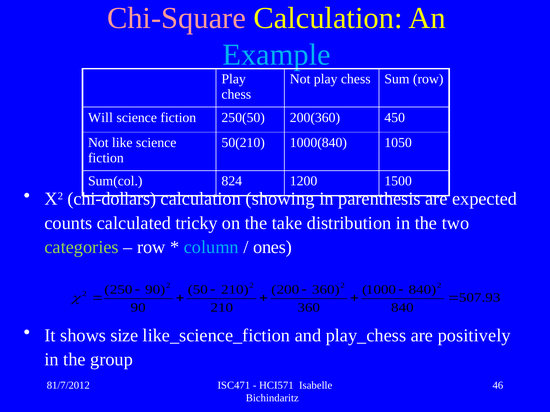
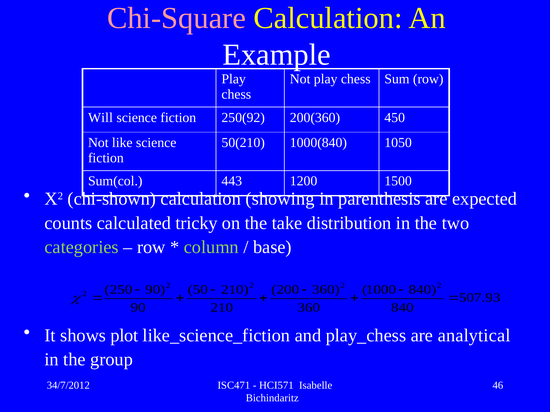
Example colour: light blue -> white
250(50: 250(50 -> 250(92
824: 824 -> 443
chi-dollars: chi-dollars -> chi-shown
column colour: light blue -> light green
ones: ones -> base
size: size -> plot
positively: positively -> analytical
81/7/2012: 81/7/2012 -> 34/7/2012
